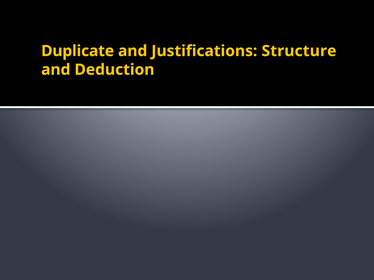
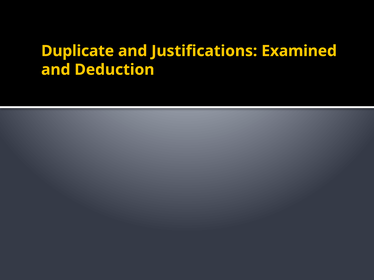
Structure: Structure -> Examined
